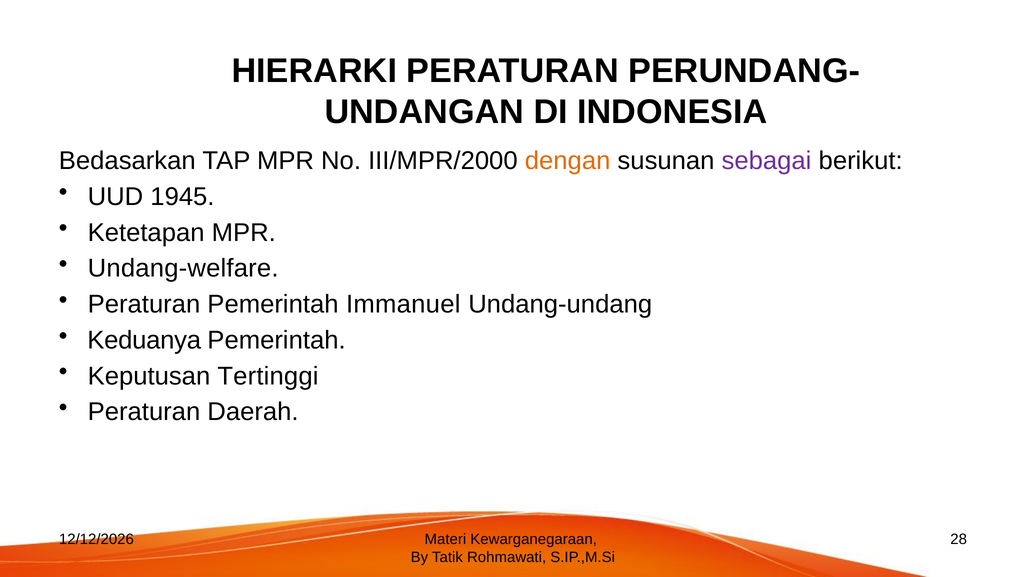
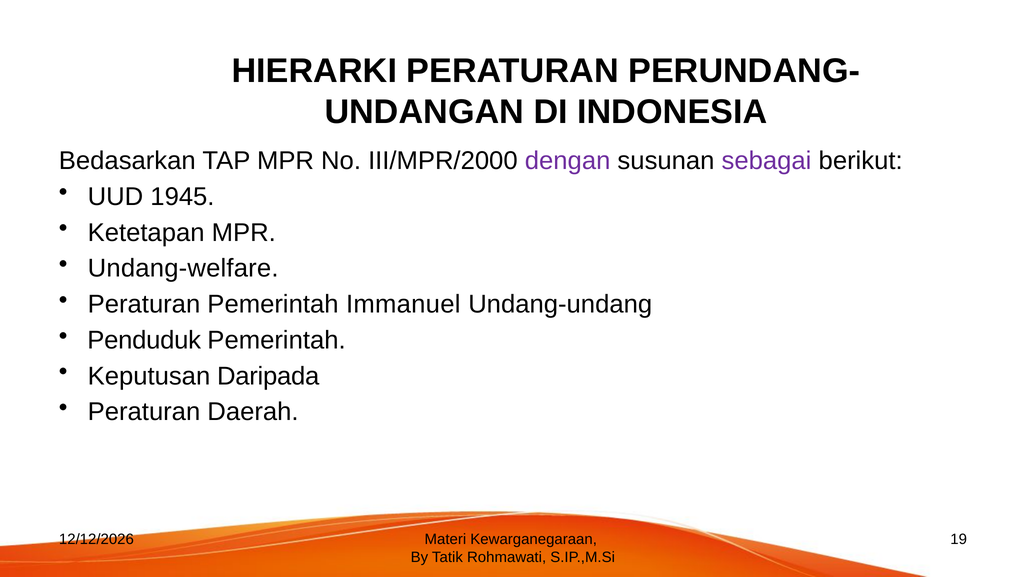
dengan colour: orange -> purple
Keduanya: Keduanya -> Penduduk
Tertinggi: Tertinggi -> Daripada
28: 28 -> 19
